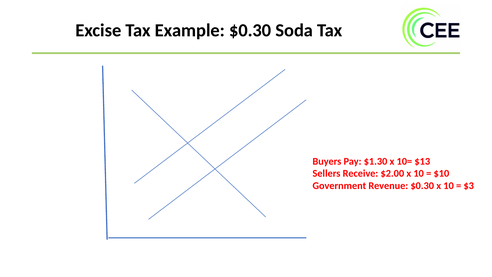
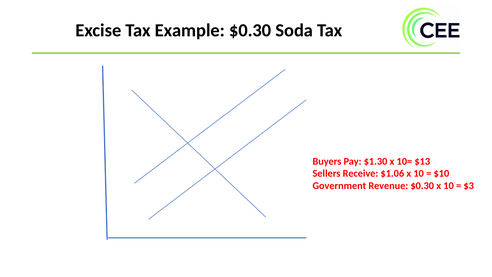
$2.00: $2.00 -> $1.06
